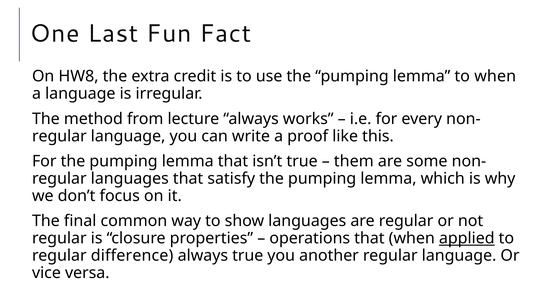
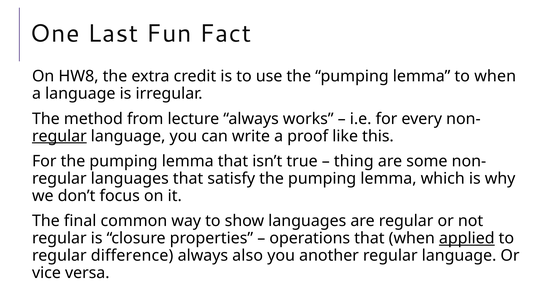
regular at (59, 136) underline: none -> present
them: them -> thing
always true: true -> also
